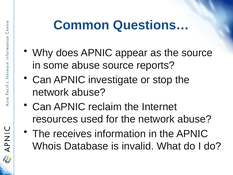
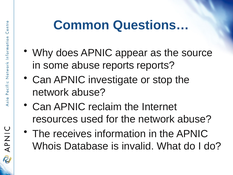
abuse source: source -> reports
